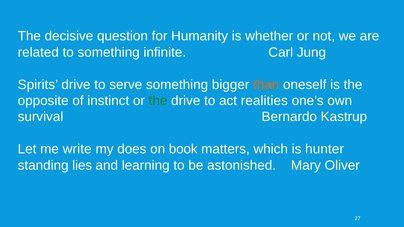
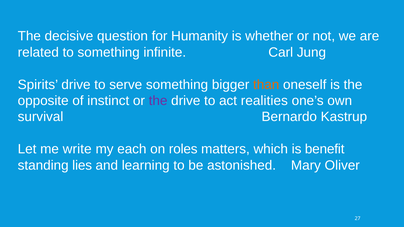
the at (158, 101) colour: green -> purple
does: does -> each
book: book -> roles
hunter: hunter -> benefit
